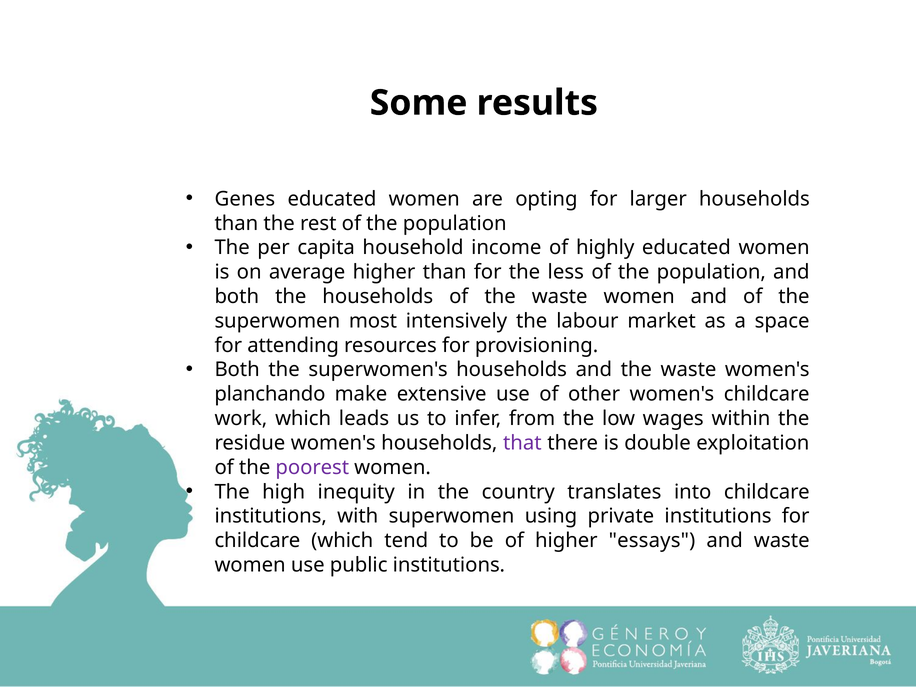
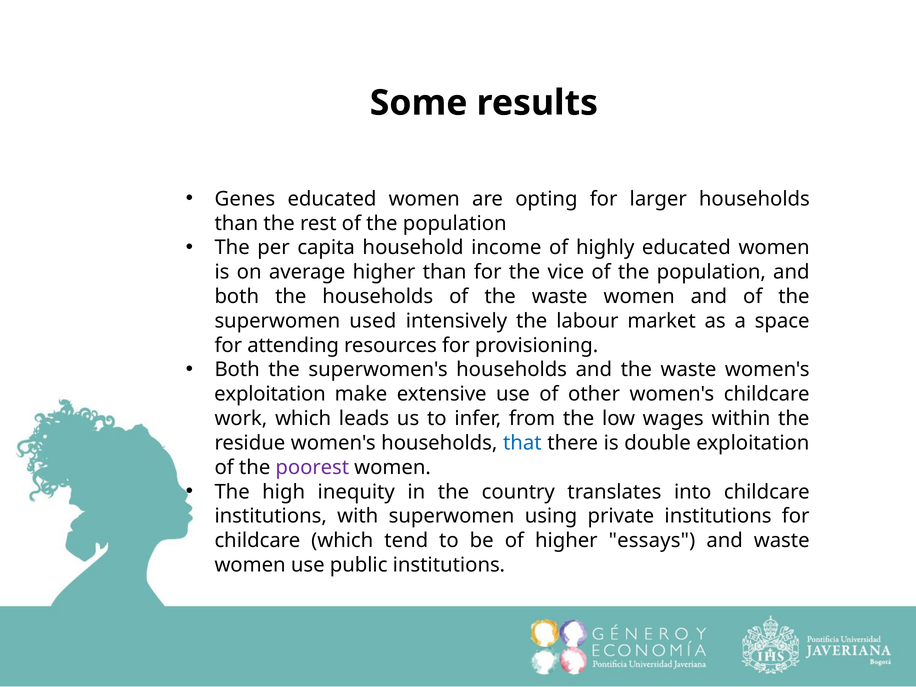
less: less -> vice
most: most -> used
planchando at (270, 394): planchando -> exploitation
that colour: purple -> blue
